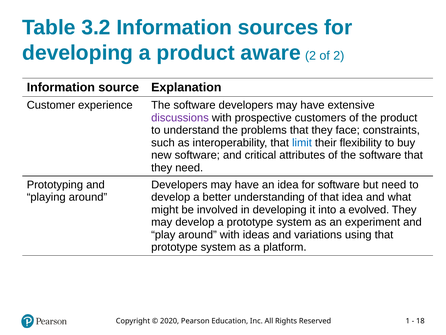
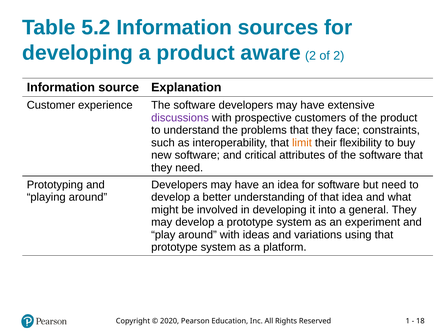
3.2: 3.2 -> 5.2
limit colour: blue -> orange
evolved: evolved -> general
